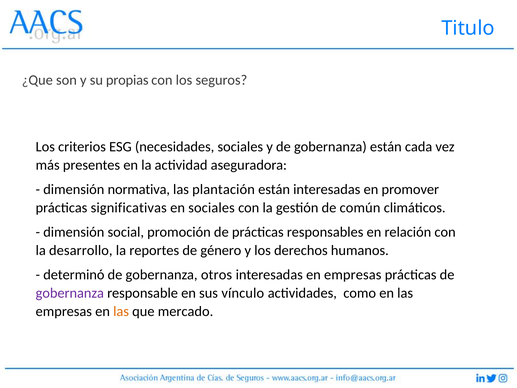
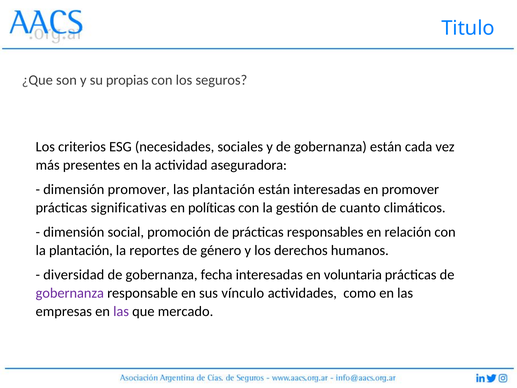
dimensión normativa: normativa -> promover
en sociales: sociales -> políticas
común: común -> cuanto
la desarrollo: desarrollo -> plantación
determinó: determinó -> diversidad
otros: otros -> fecha
en empresas: empresas -> voluntaria
las at (121, 311) colour: orange -> purple
